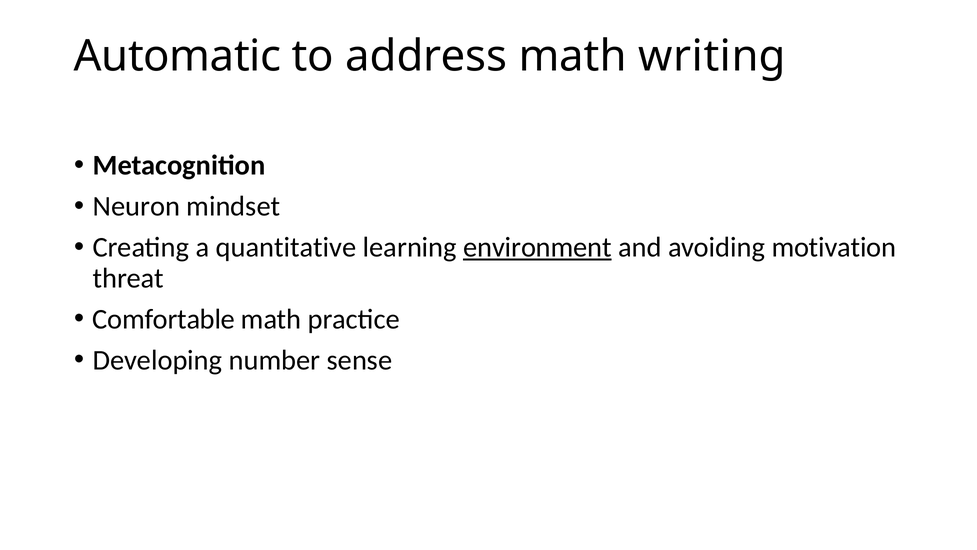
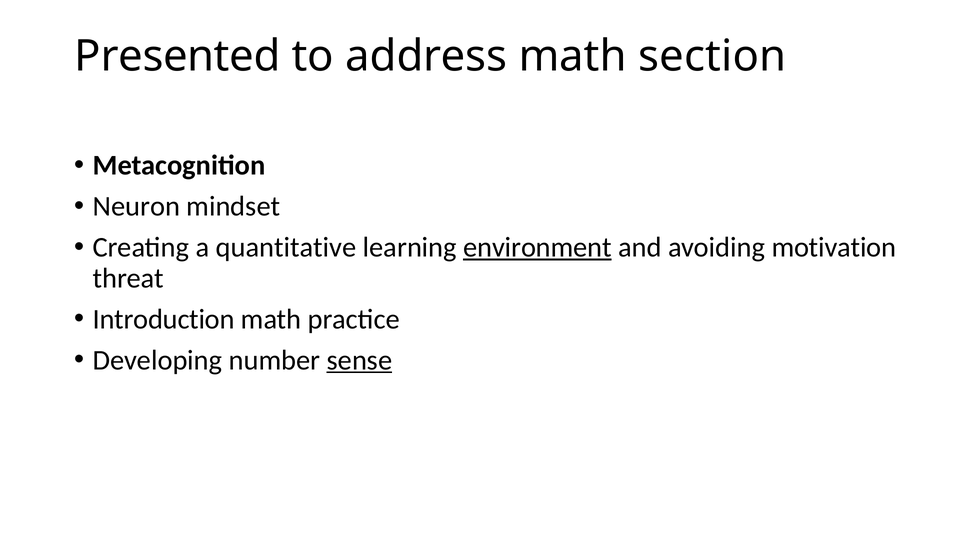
Automatic: Automatic -> Presented
writing: writing -> section
Comfortable: Comfortable -> Introduction
sense underline: none -> present
